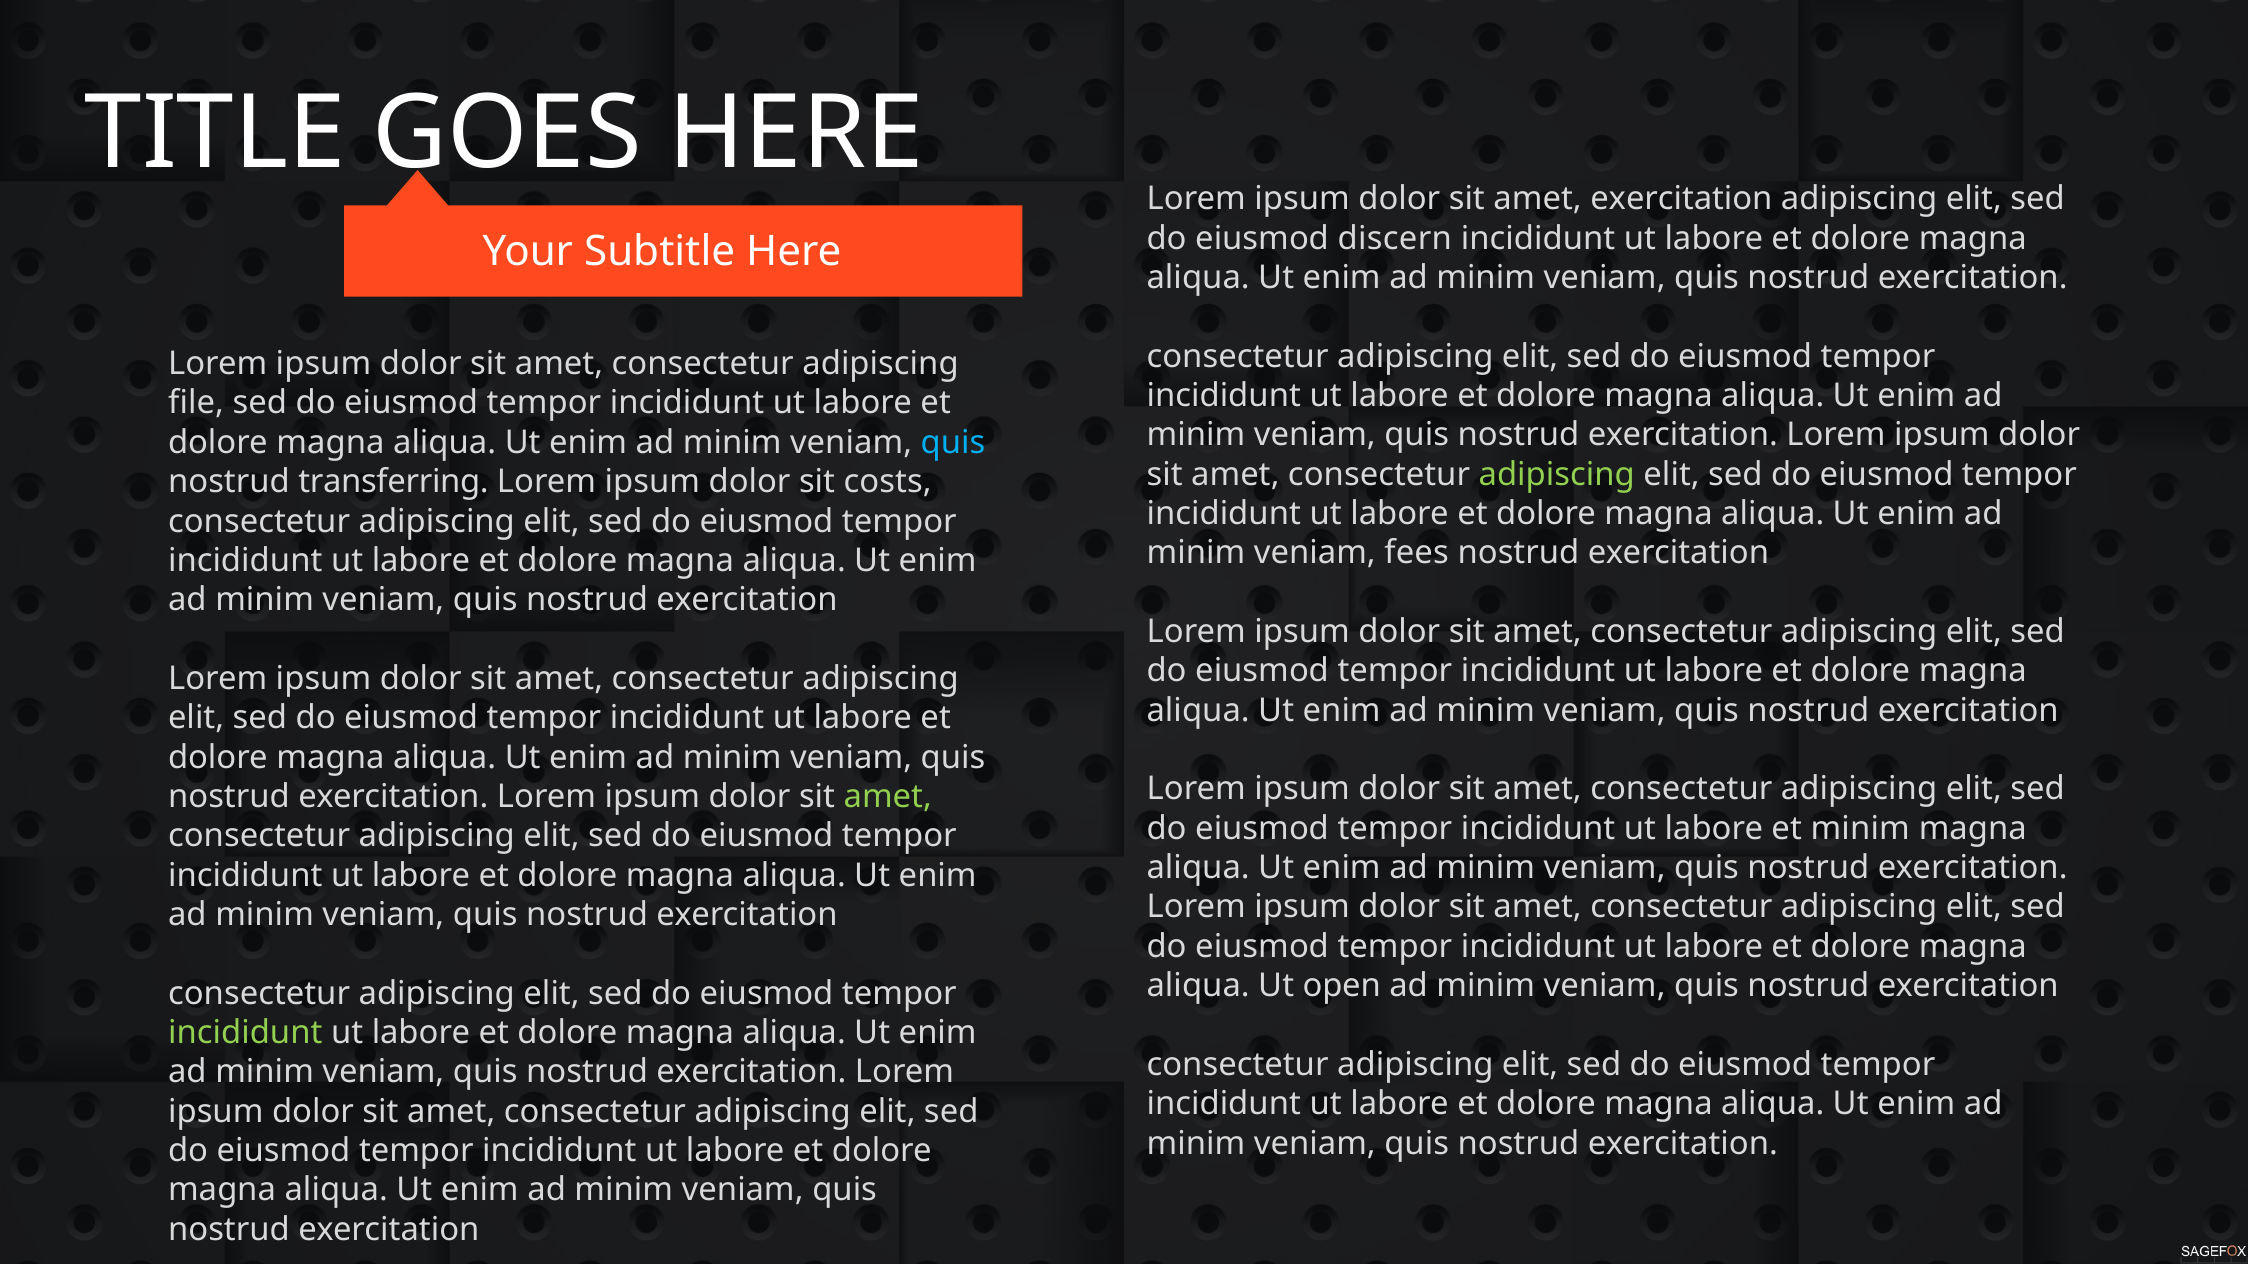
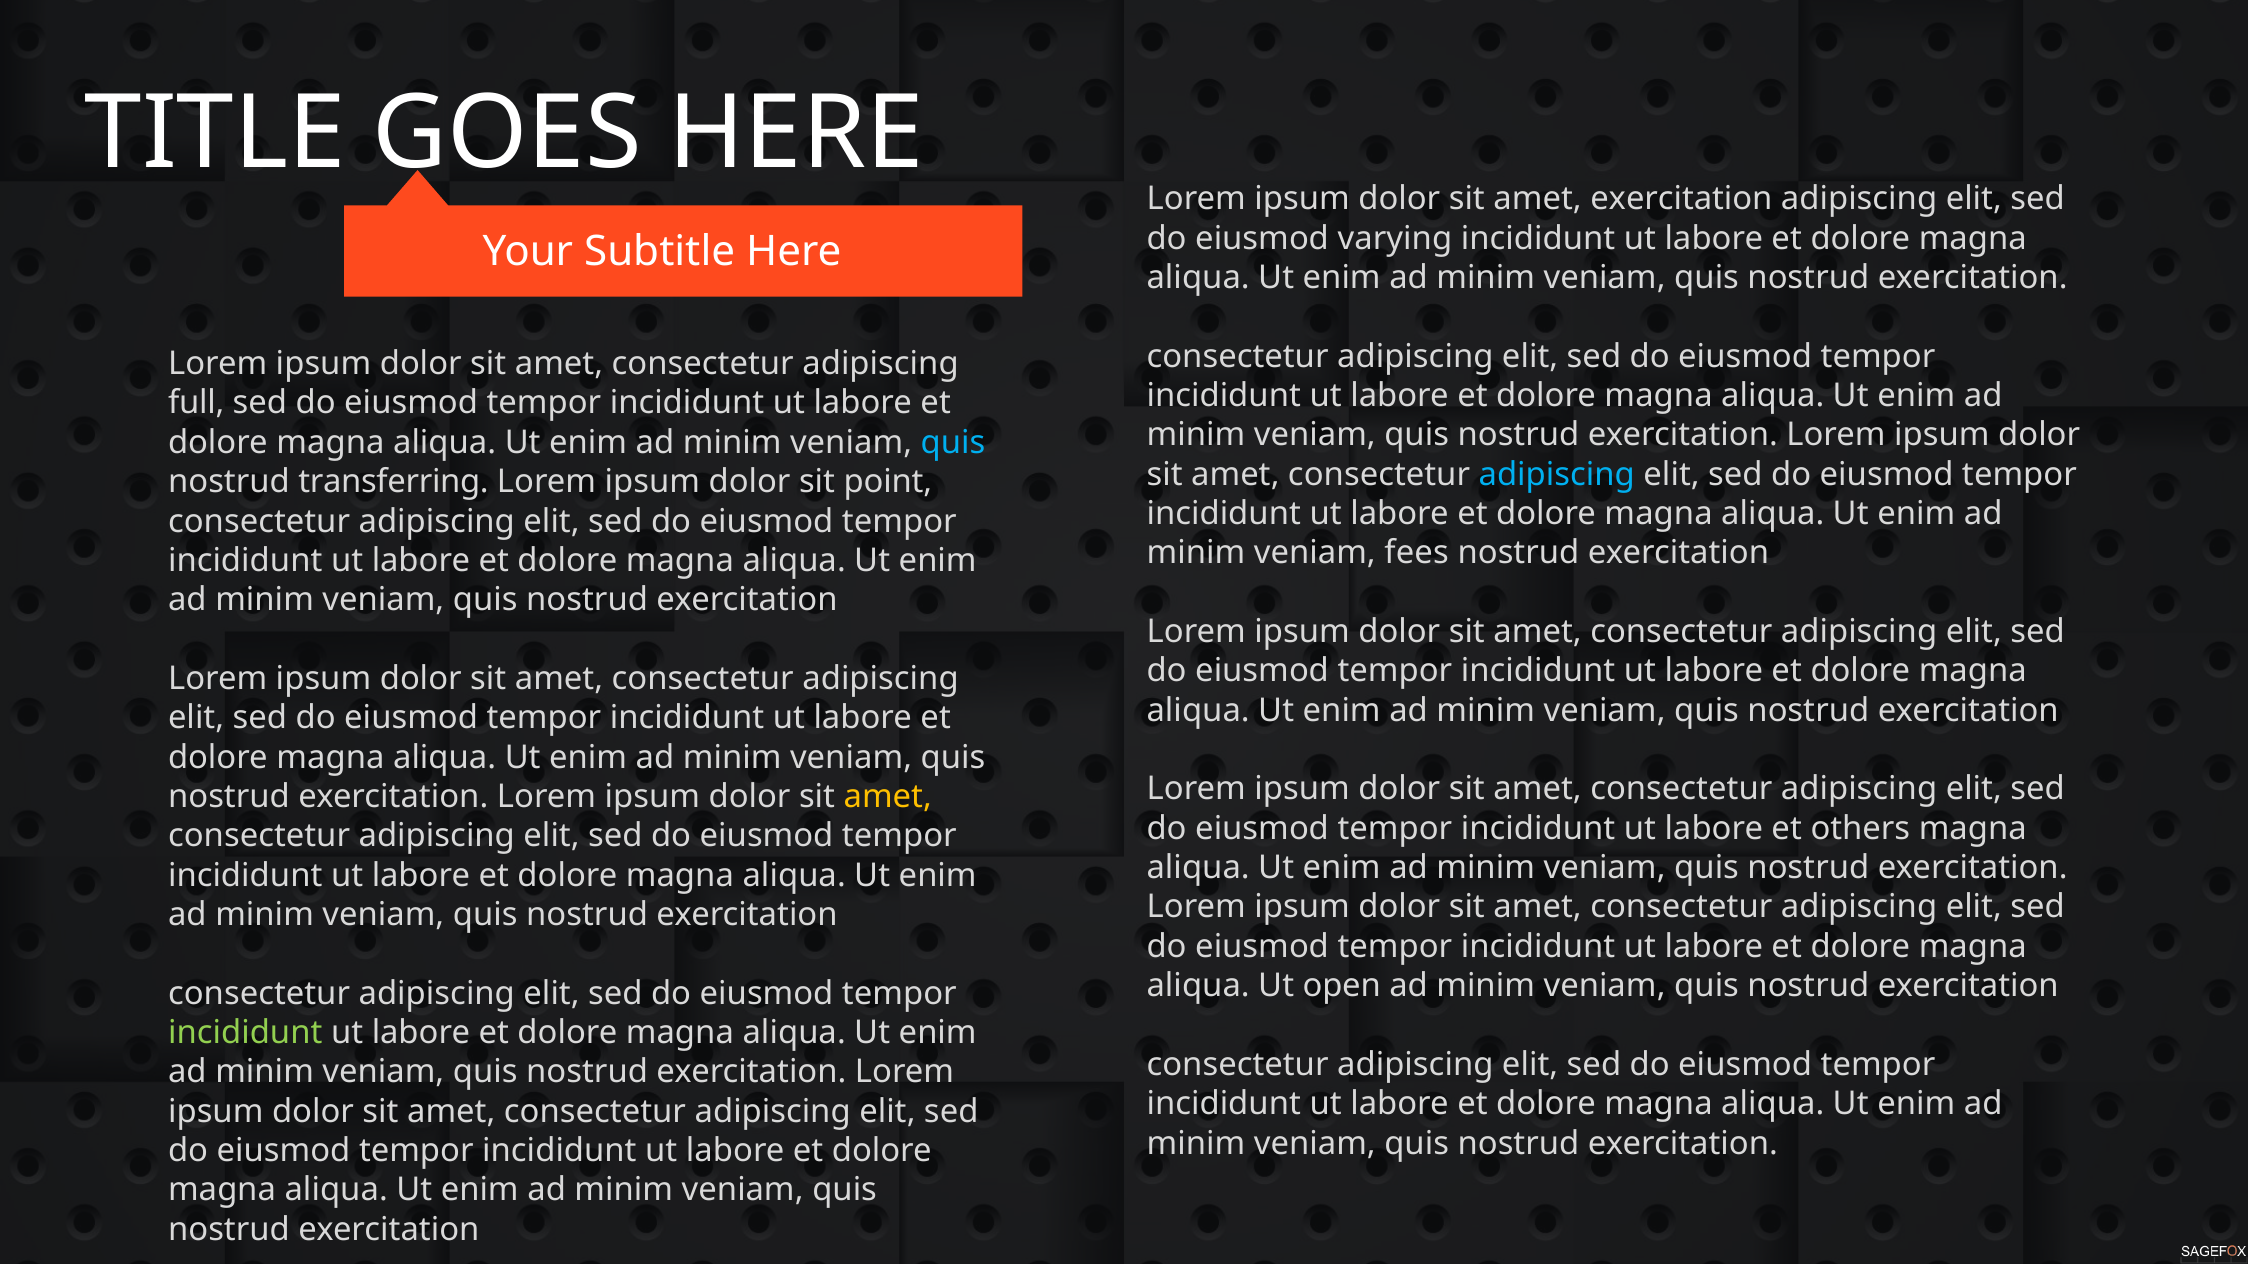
discern: discern -> varying
file: file -> full
adipiscing at (1557, 475) colour: light green -> light blue
costs: costs -> point
amet at (888, 797) colour: light green -> yellow
et minim: minim -> others
